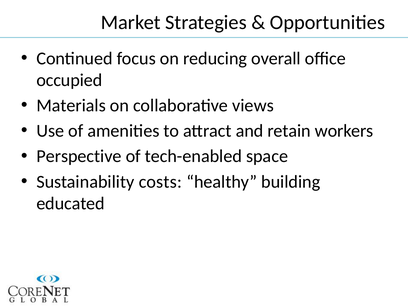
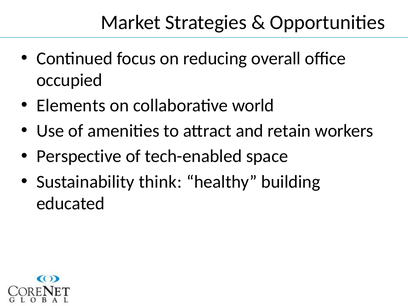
Materials: Materials -> Elements
views: views -> world
costs: costs -> think
